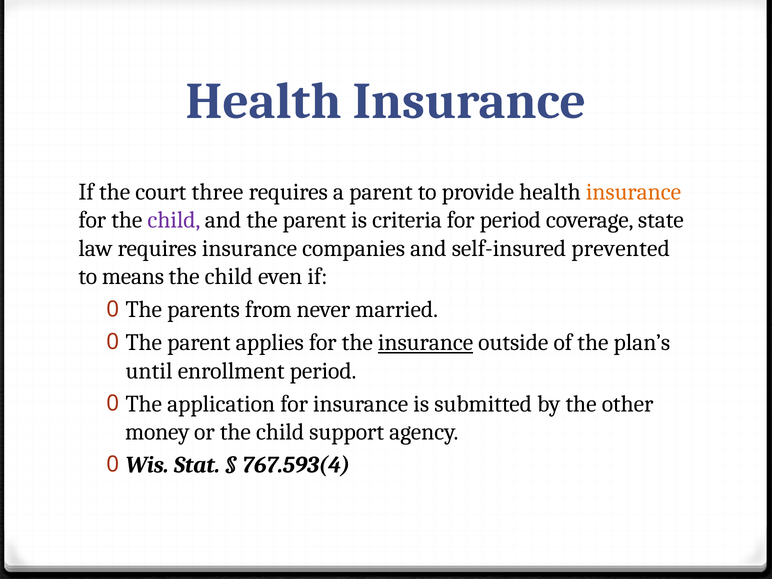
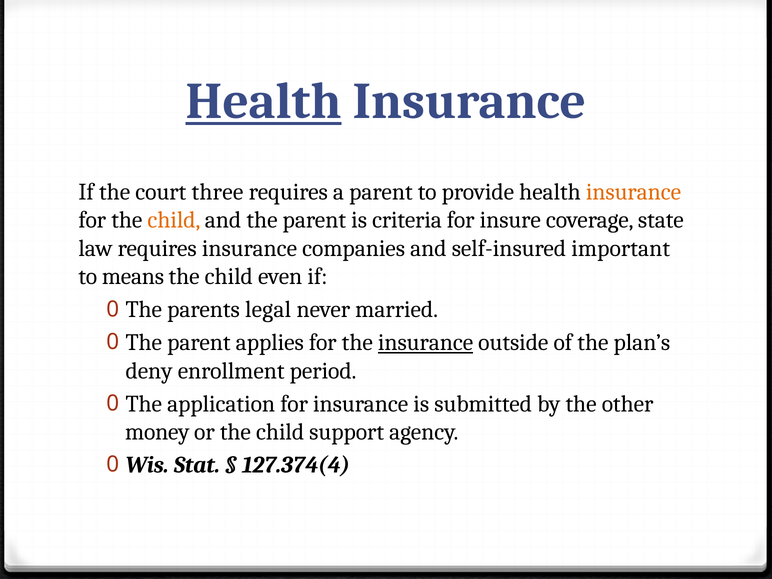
Health at (264, 101) underline: none -> present
child at (174, 220) colour: purple -> orange
for period: period -> insure
prevented: prevented -> important
from: from -> legal
until: until -> deny
767.593(4: 767.593(4 -> 127.374(4
